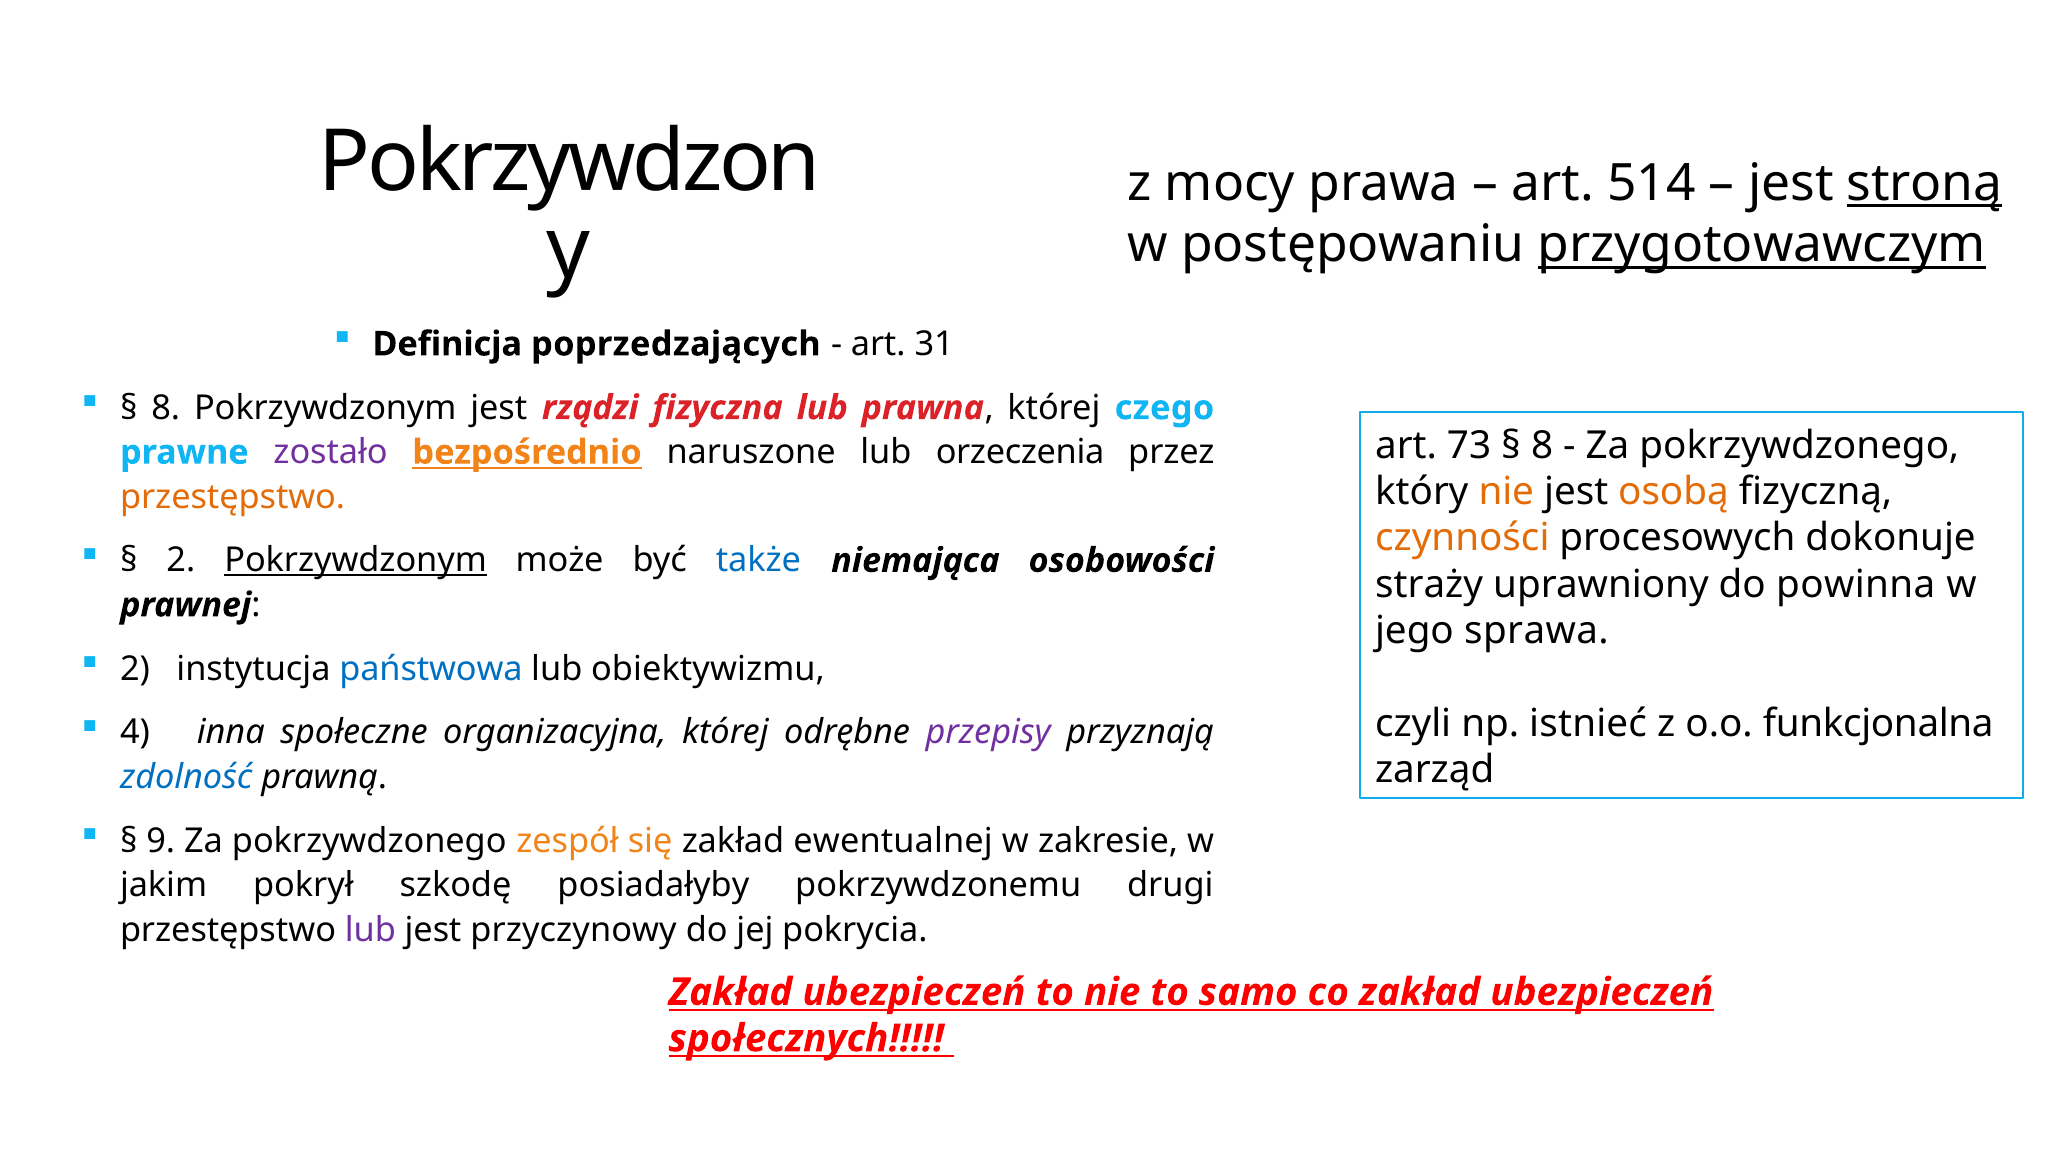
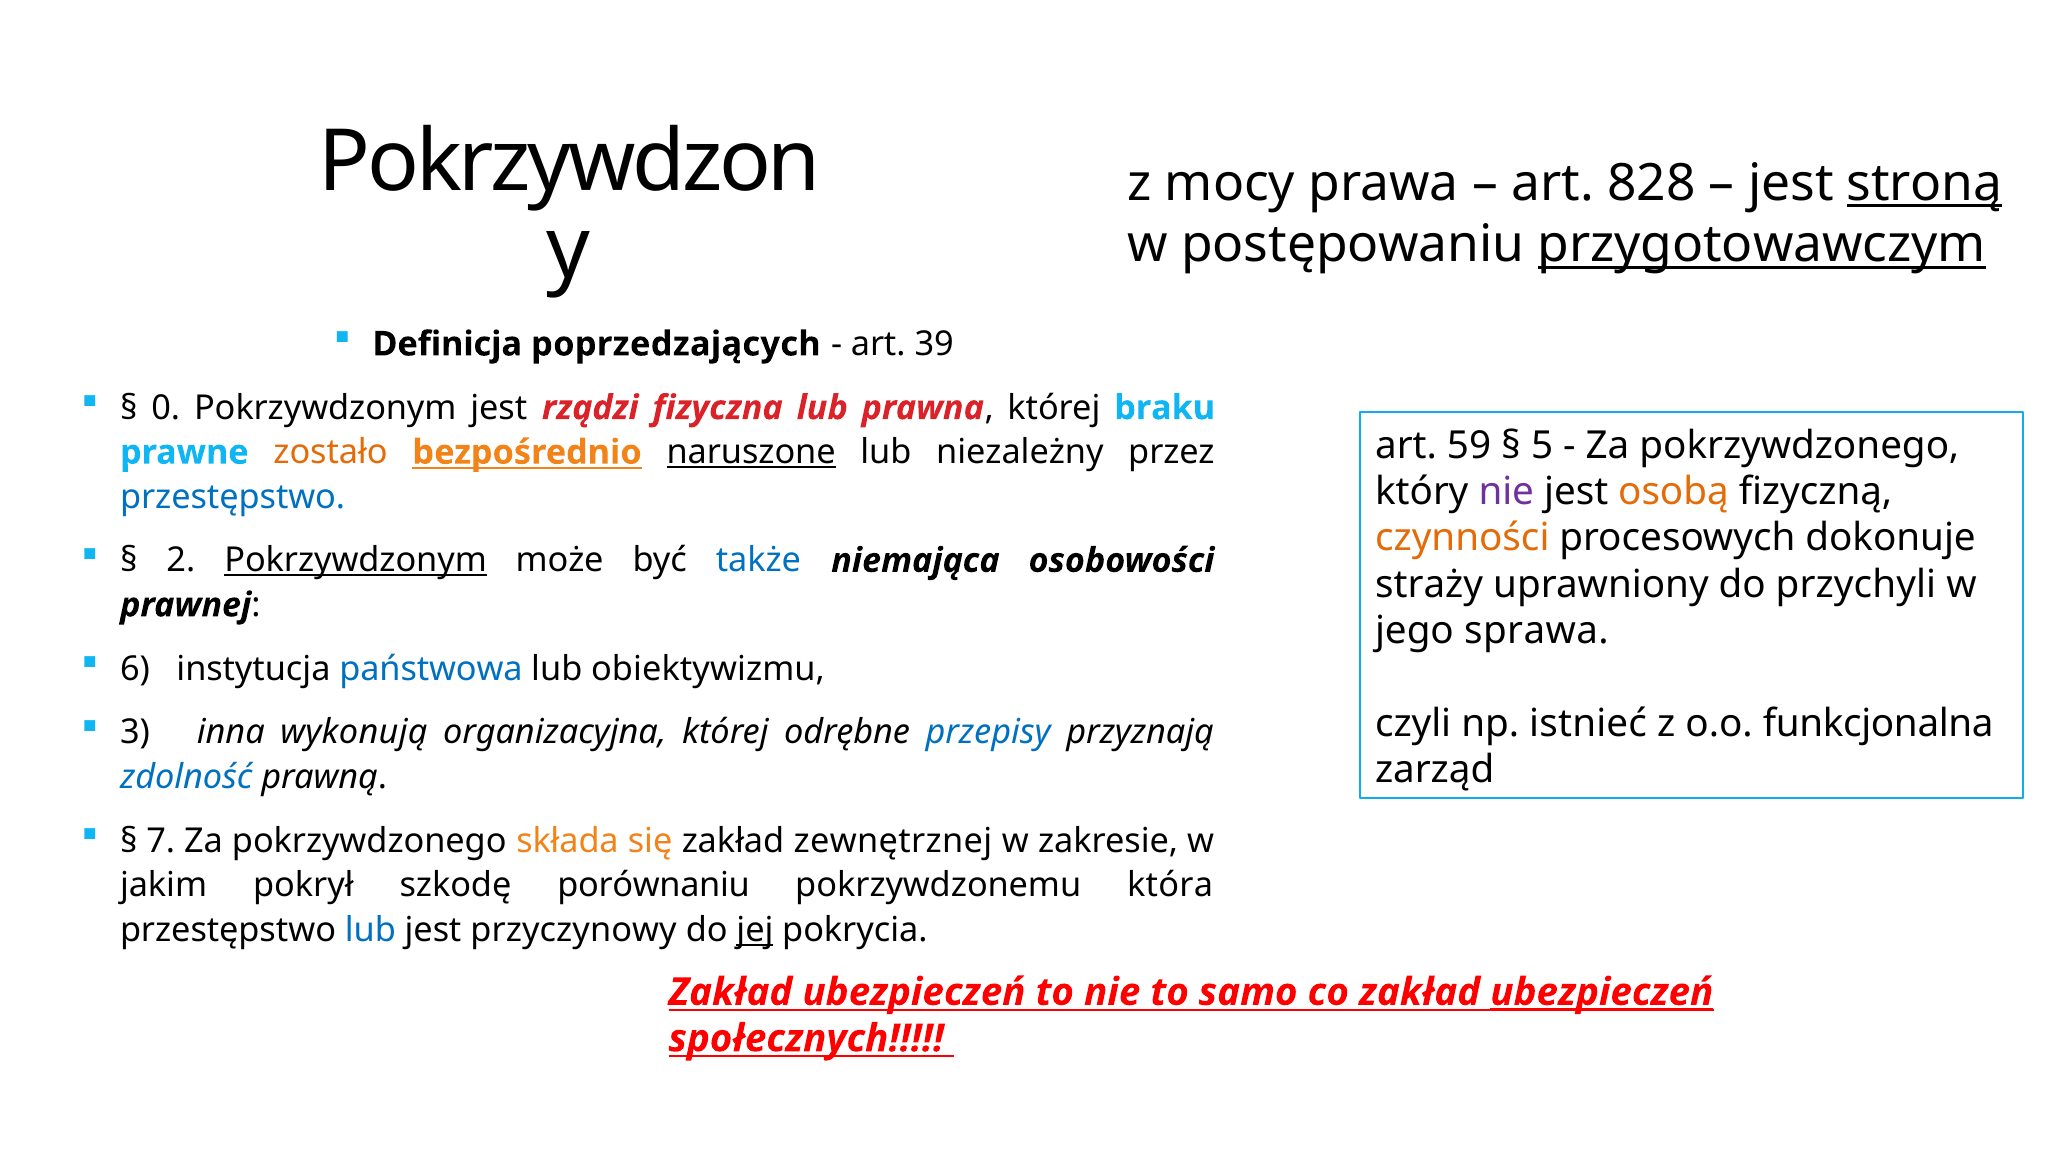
514: 514 -> 828
31: 31 -> 39
8 at (166, 408): 8 -> 0
czego: czego -> braku
73: 73 -> 59
8 at (1542, 445): 8 -> 5
zostało colour: purple -> orange
naruszone underline: none -> present
orzeczenia: orzeczenia -> niezależny
nie at (1506, 492) colour: orange -> purple
przestępstwo at (233, 497) colour: orange -> blue
powinna: powinna -> przychyli
2 at (135, 669): 2 -> 6
4: 4 -> 3
społeczne: społeczne -> wykonują
przepisy colour: purple -> blue
9: 9 -> 7
zespół: zespół -> składa
ewentualnej: ewentualnej -> zewnętrznej
posiadałyby: posiadałyby -> porównaniu
drugi: drugi -> która
lub at (370, 930) colour: purple -> blue
jej underline: none -> present
ubezpieczeń at (1602, 992) underline: none -> present
